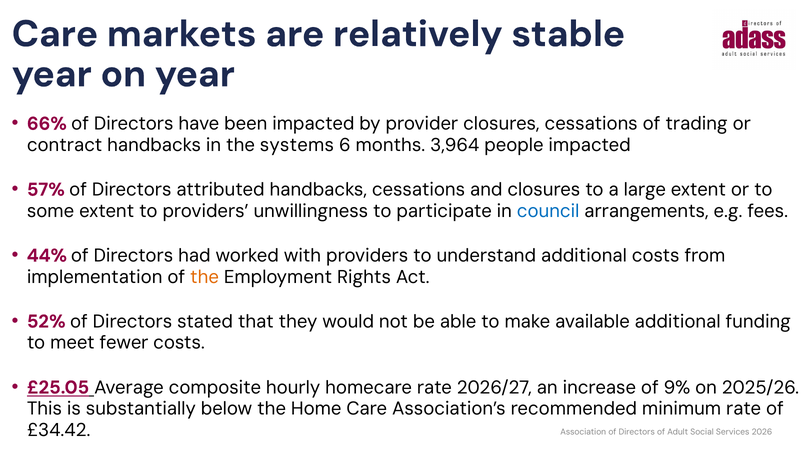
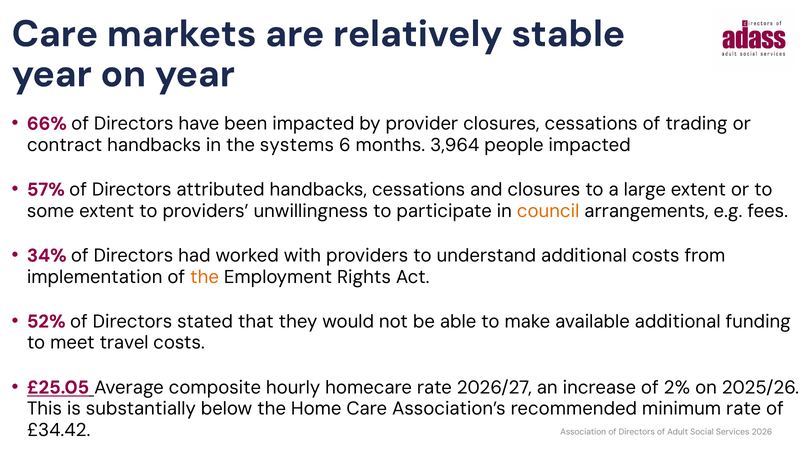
council colour: blue -> orange
44%: 44% -> 34%
fewer: fewer -> travel
9%: 9% -> 2%
